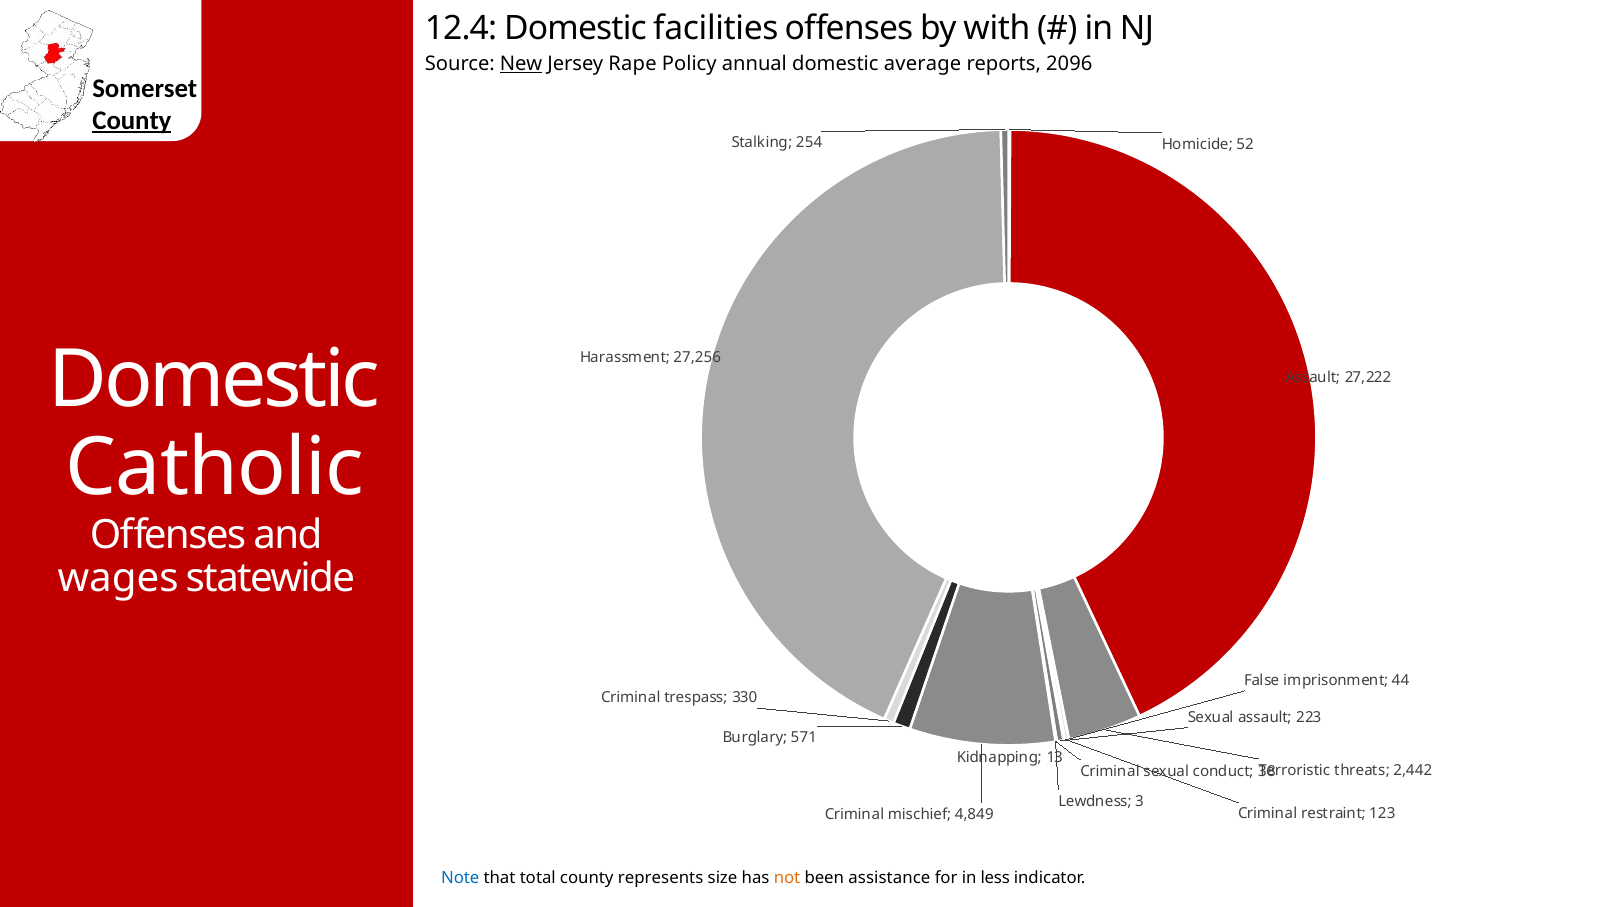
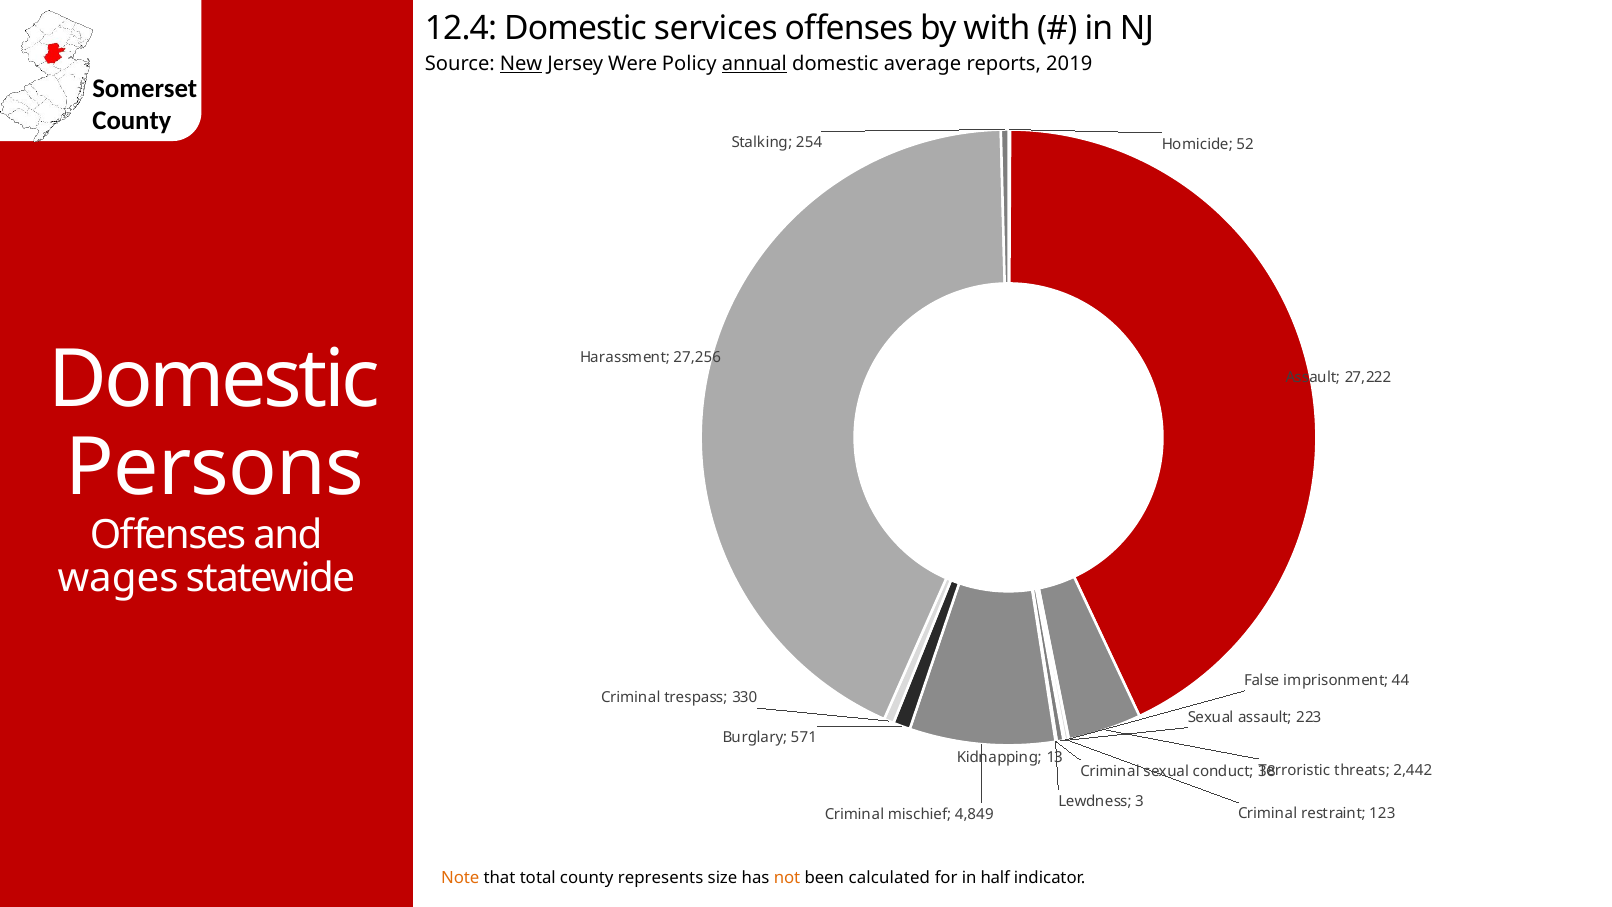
facilities: facilities -> services
Rape: Rape -> Were
annual underline: none -> present
2096: 2096 -> 2019
County at (132, 121) underline: present -> none
Catholic: Catholic -> Persons
Note colour: blue -> orange
assistance: assistance -> calculated
less: less -> half
